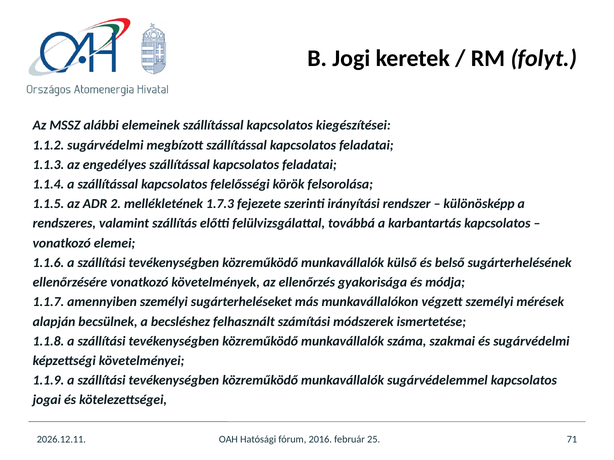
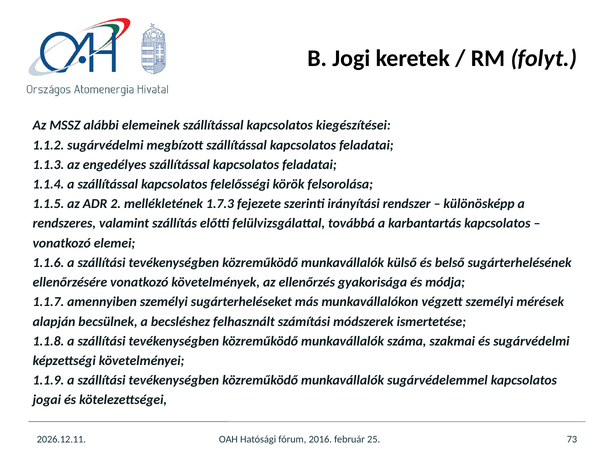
71: 71 -> 73
